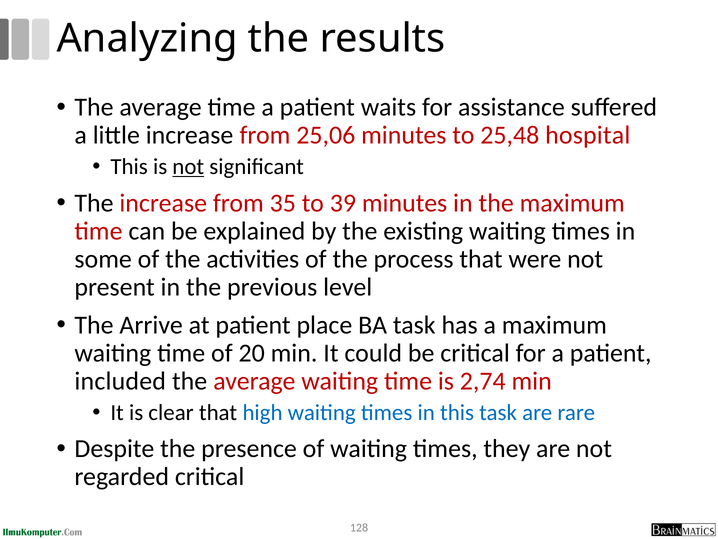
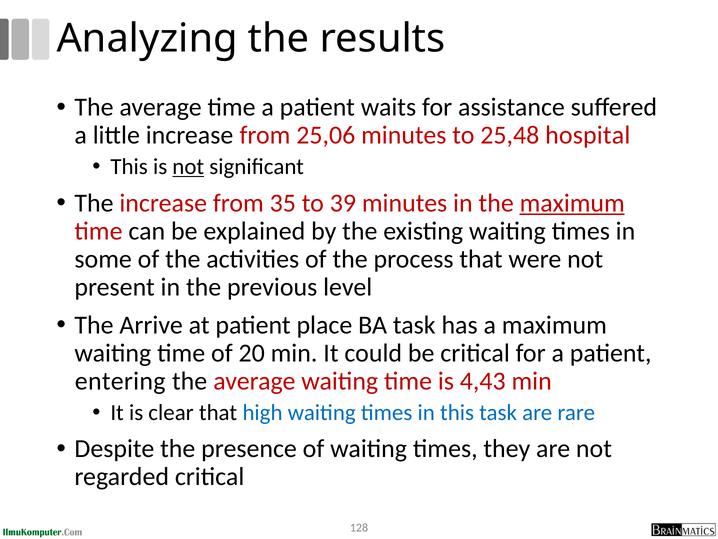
maximum at (572, 203) underline: none -> present
included: included -> entering
2,74: 2,74 -> 4,43
